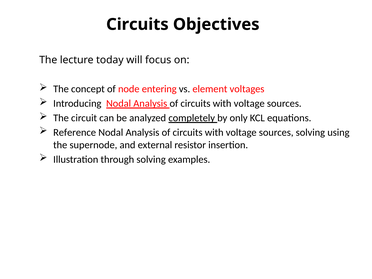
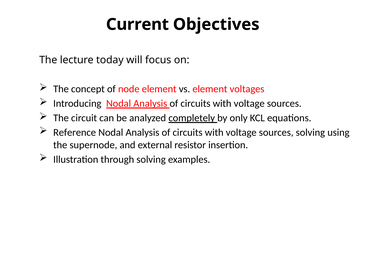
Circuits at (137, 24): Circuits -> Current
node entering: entering -> element
